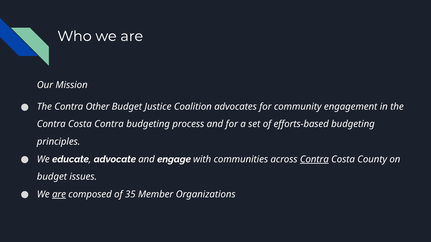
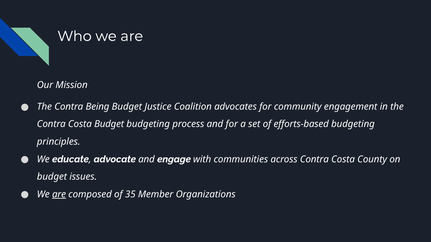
Other: Other -> Being
Costa Contra: Contra -> Budget
Contra at (314, 159) underline: present -> none
